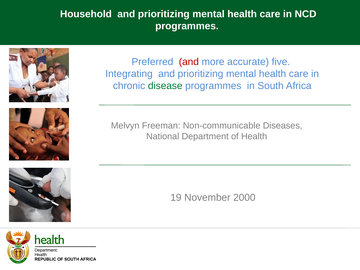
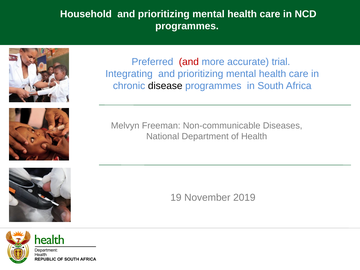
five: five -> trial
disease colour: green -> black
2000: 2000 -> 2019
